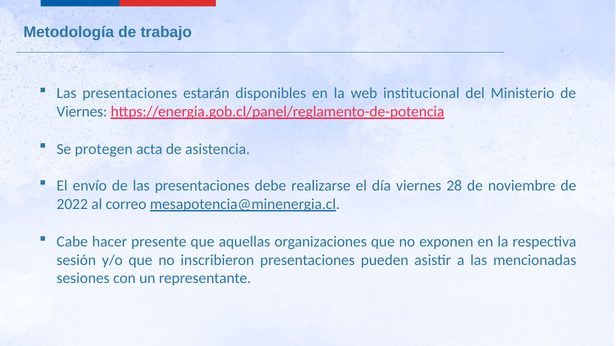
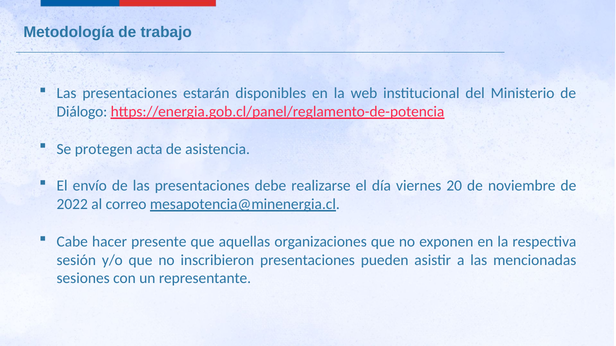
Viernes at (82, 112): Viernes -> Diálogo
28: 28 -> 20
